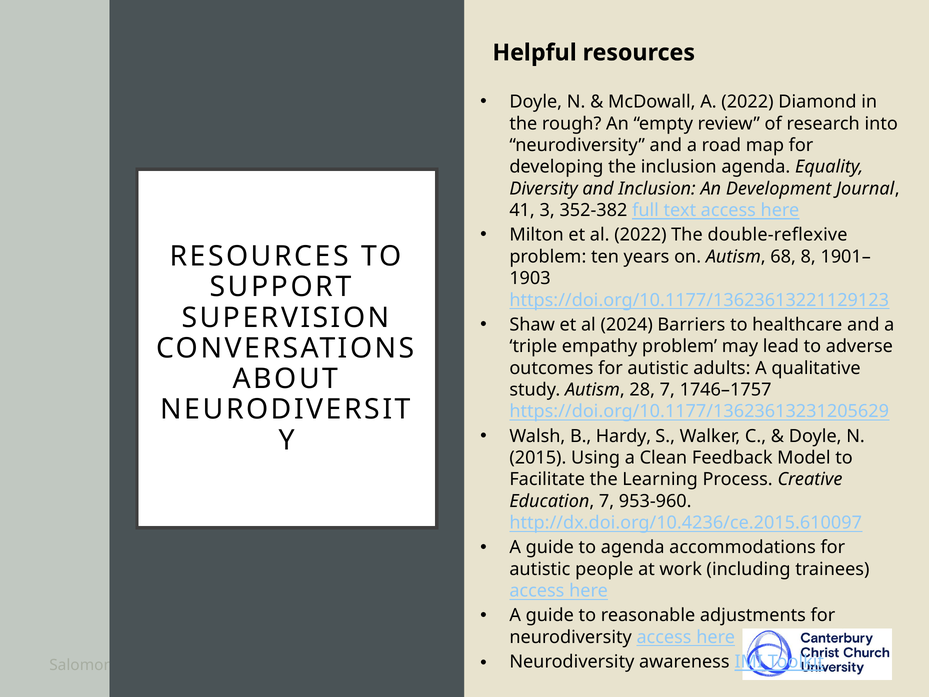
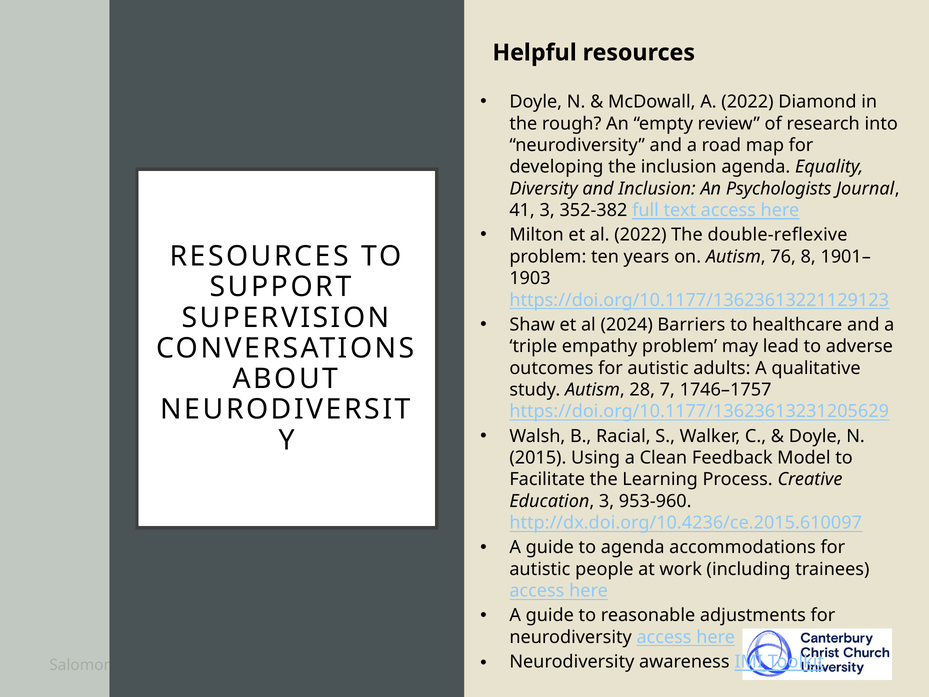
Development: Development -> Psychologists
68: 68 -> 76
Hardy: Hardy -> Racial
Education 7: 7 -> 3
